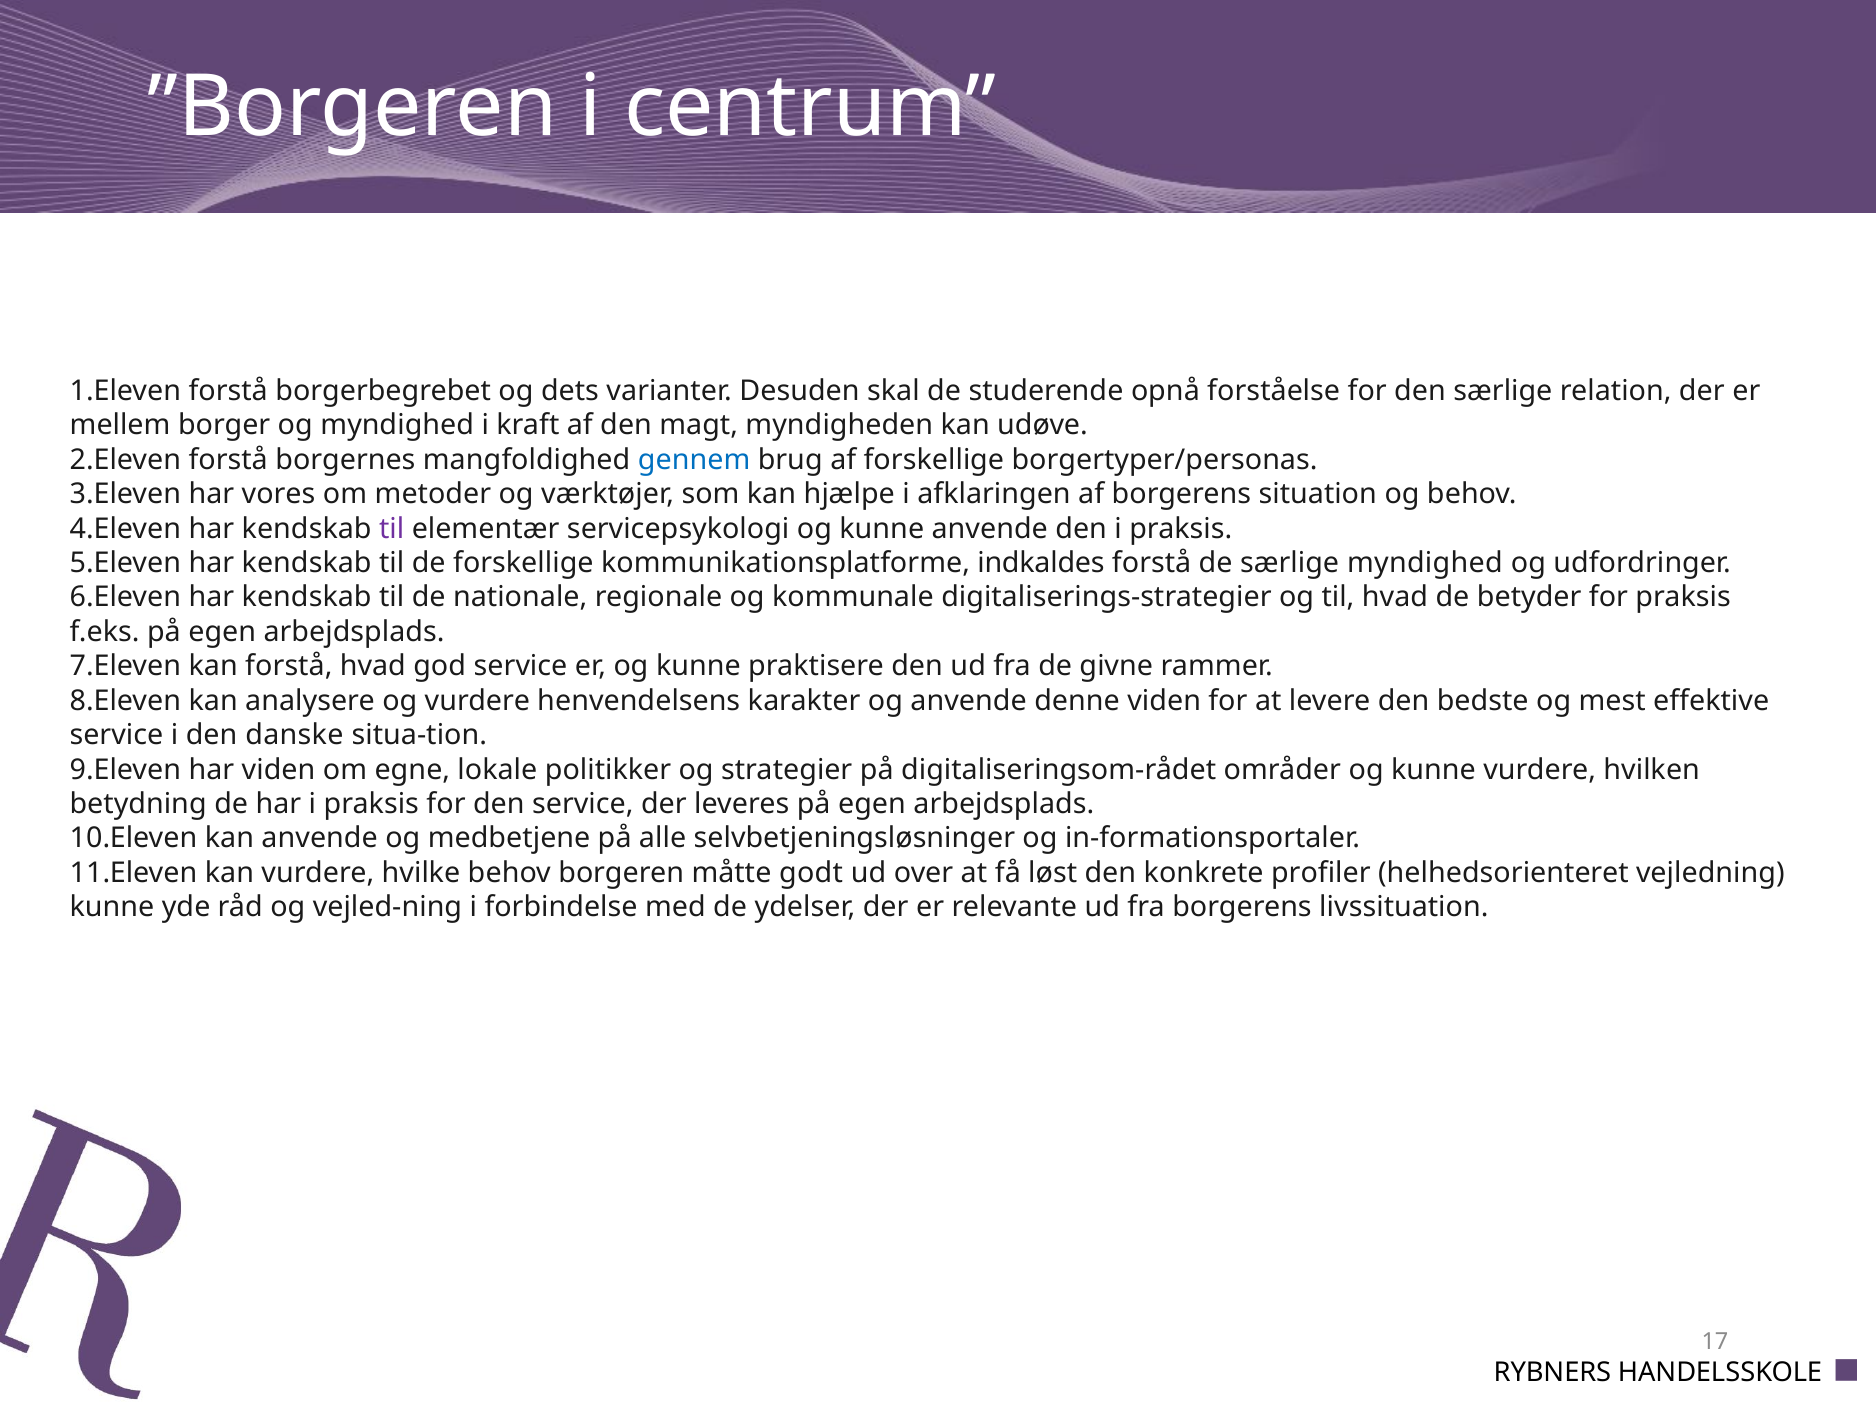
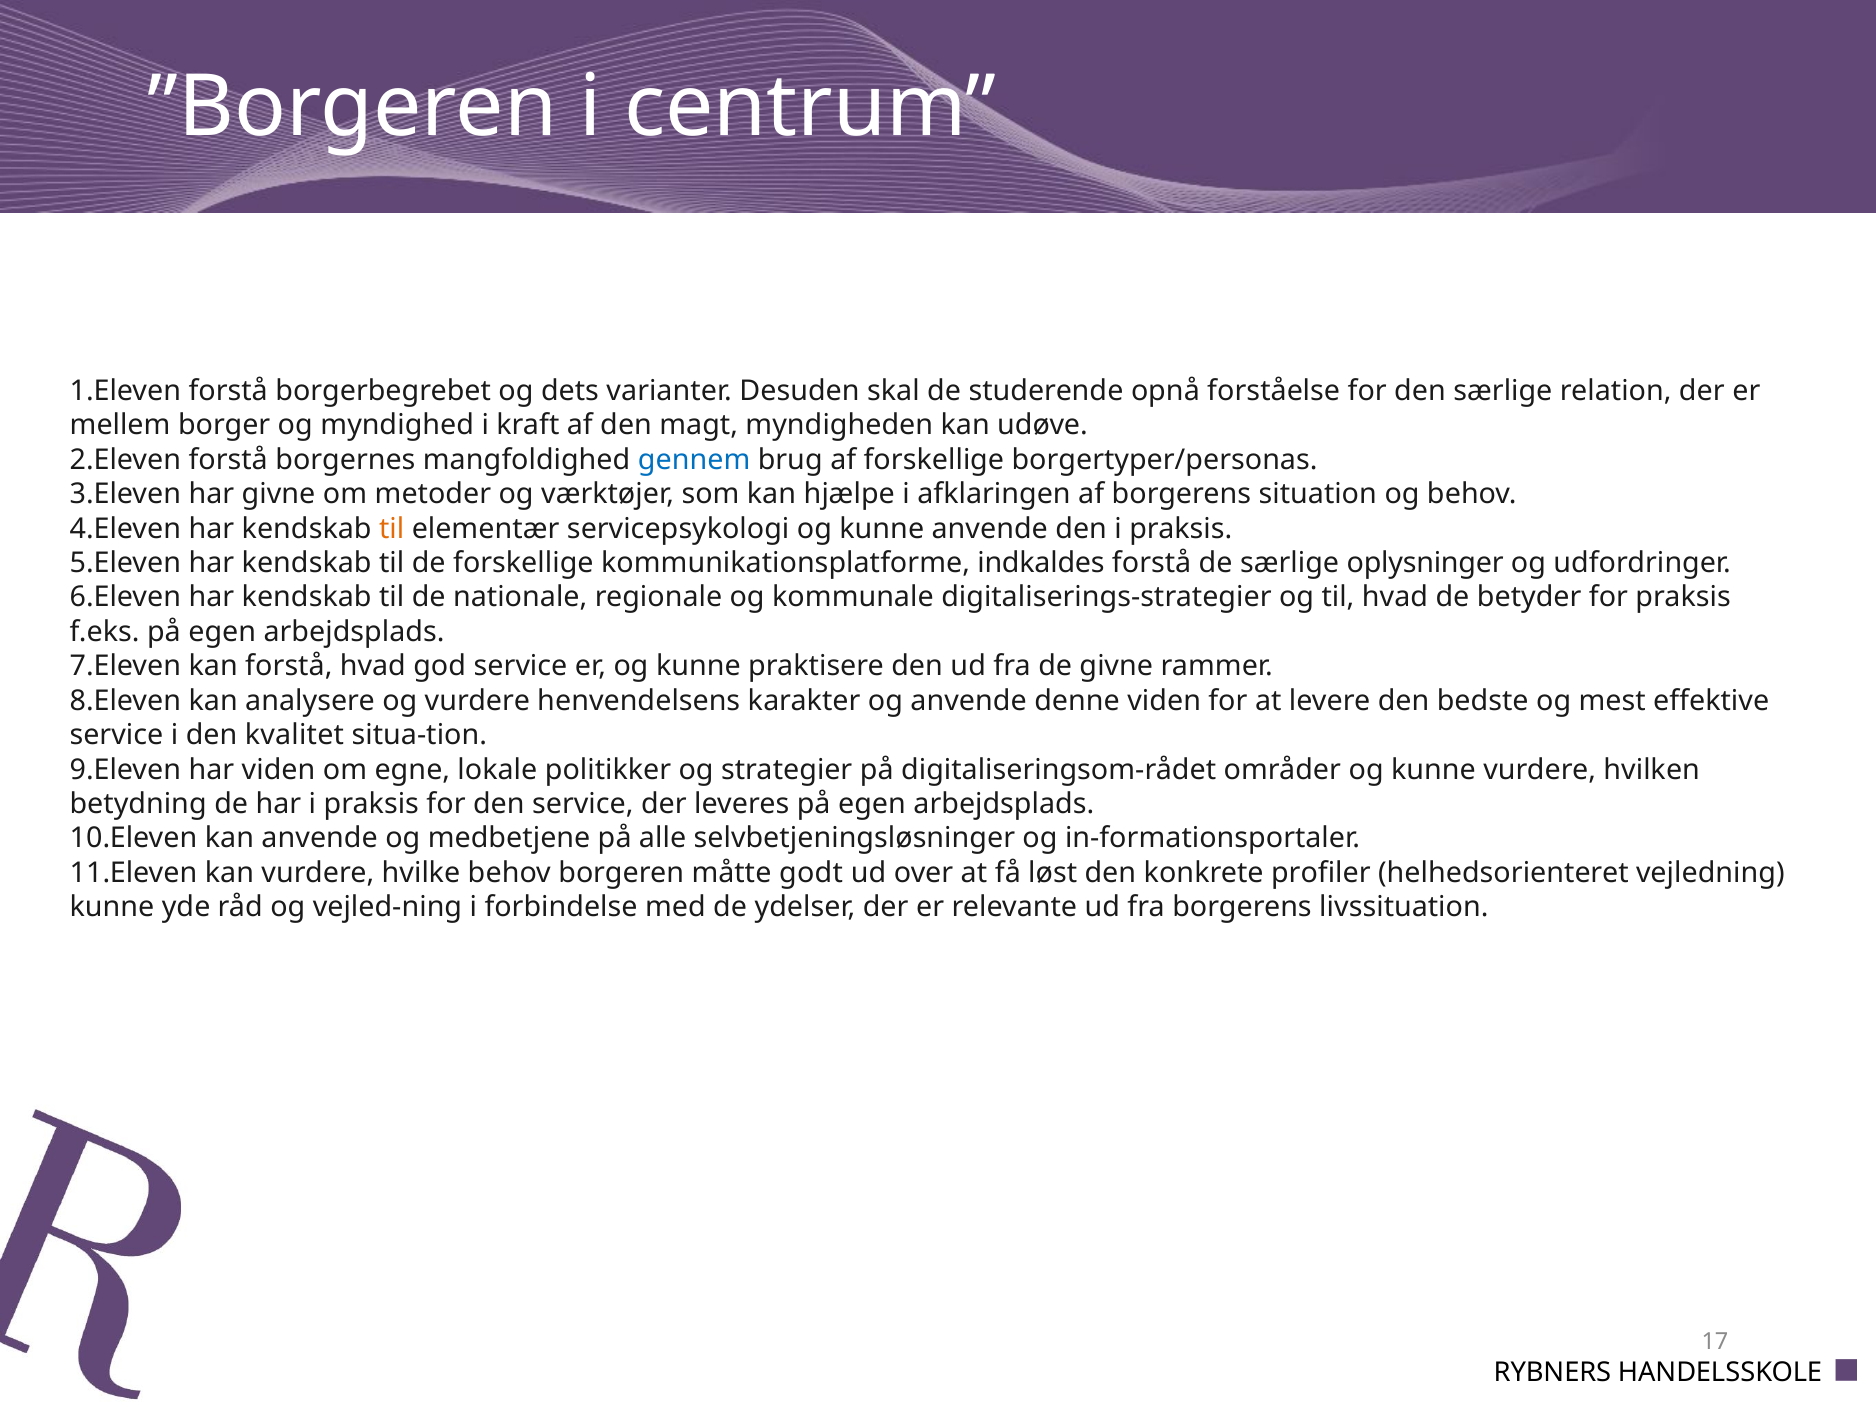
har vores: vores -> givne
til at (392, 529) colour: purple -> orange
særlige myndighed: myndighed -> oplysninger
danske: danske -> kvalitet
